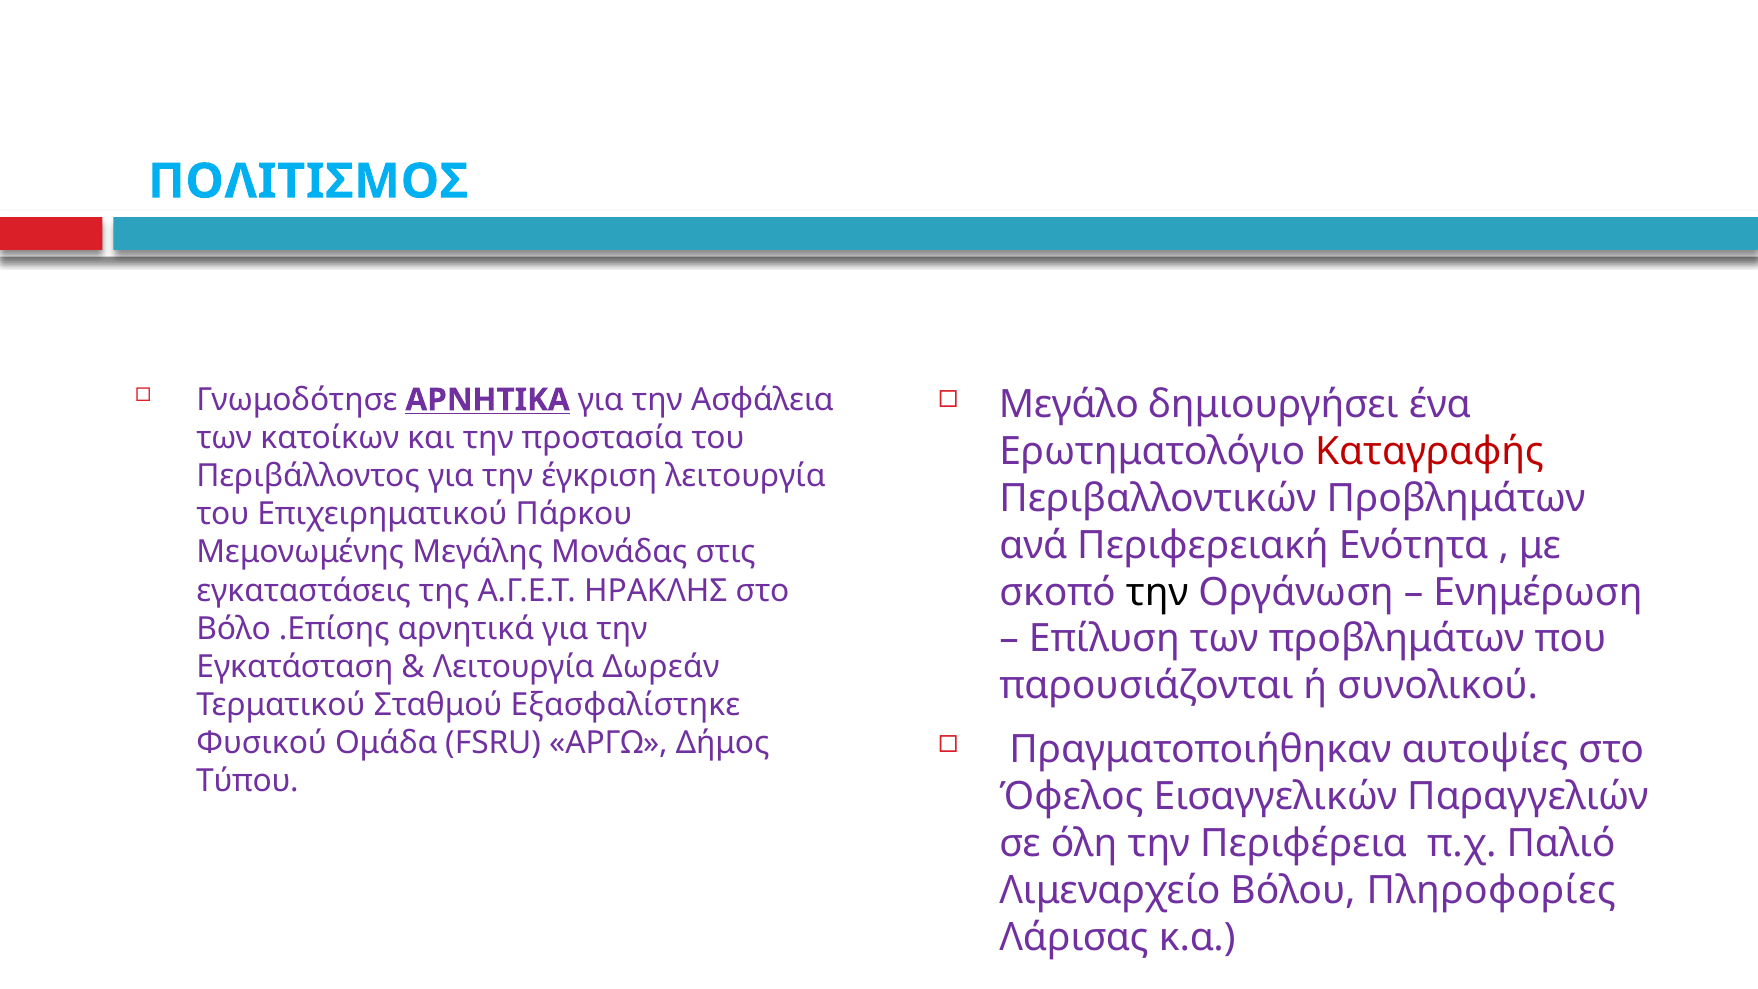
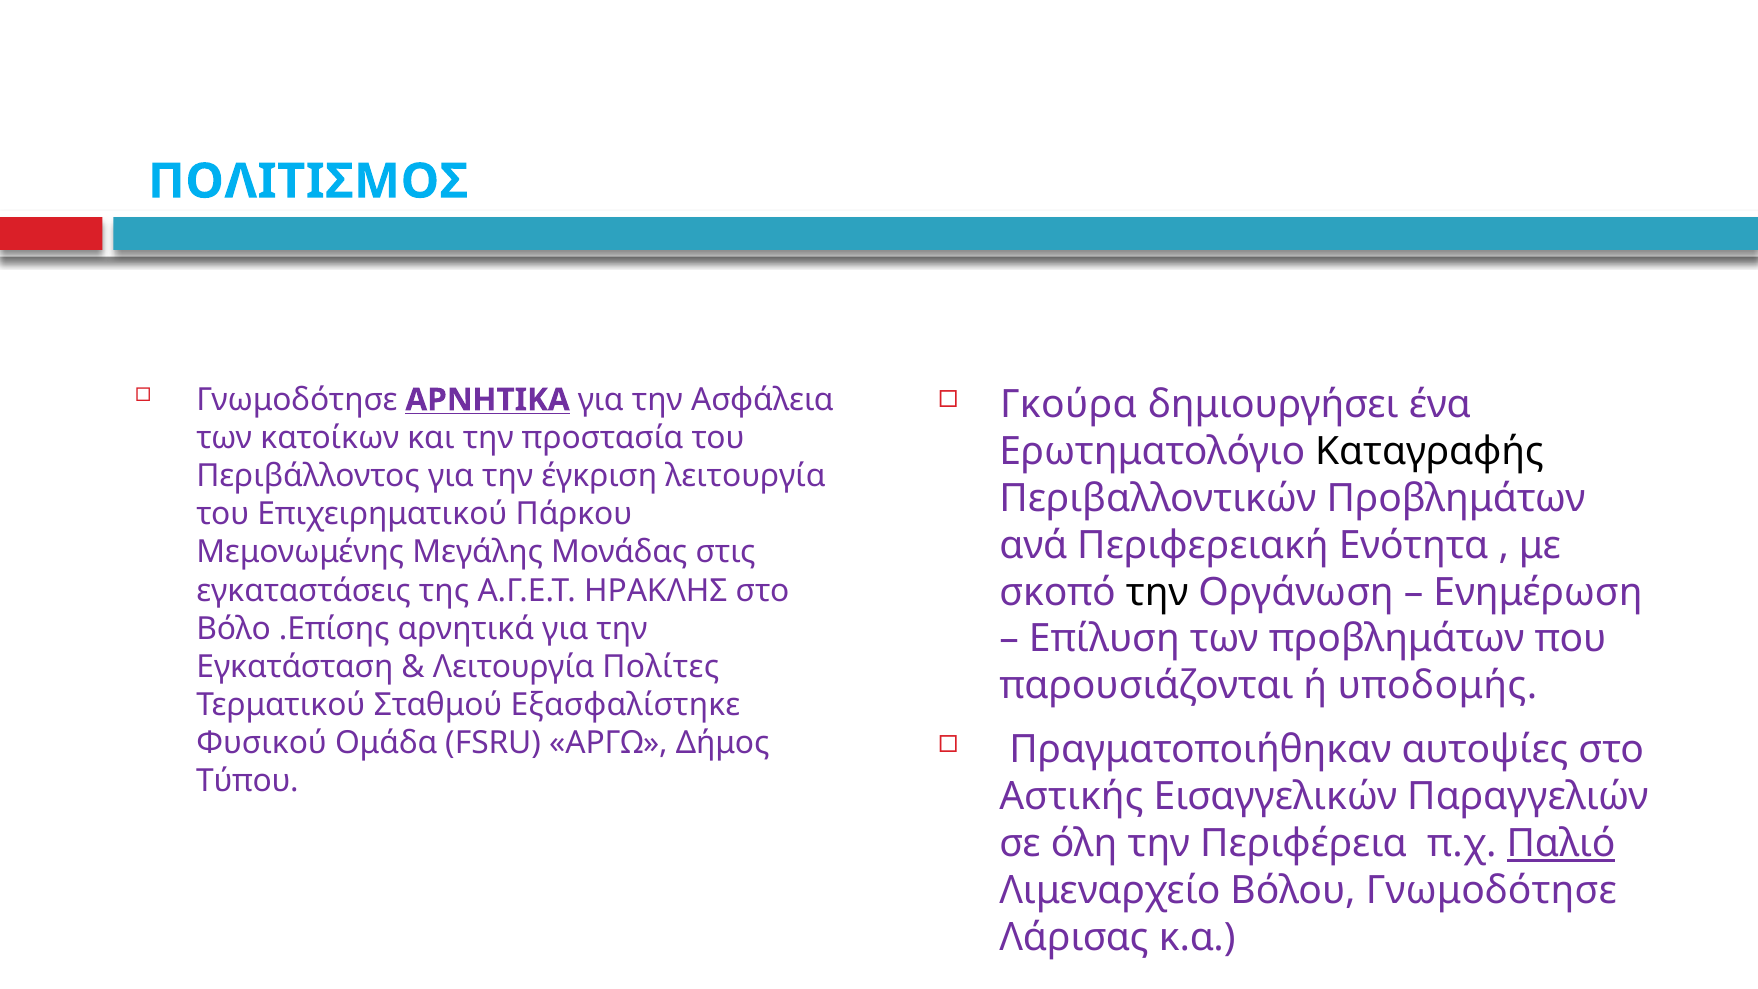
Μεγάλο: Μεγάλο -> Γκούρα
Καταγραφής colour: red -> black
Δωρεάν: Δωρεάν -> Πολίτες
συνολικού: συνολικού -> υποδομής
Όφελος: Όφελος -> Αστικής
Παλιό underline: none -> present
Βόλου Πληροφορίες: Πληροφορίες -> Γνωμοδότησε
